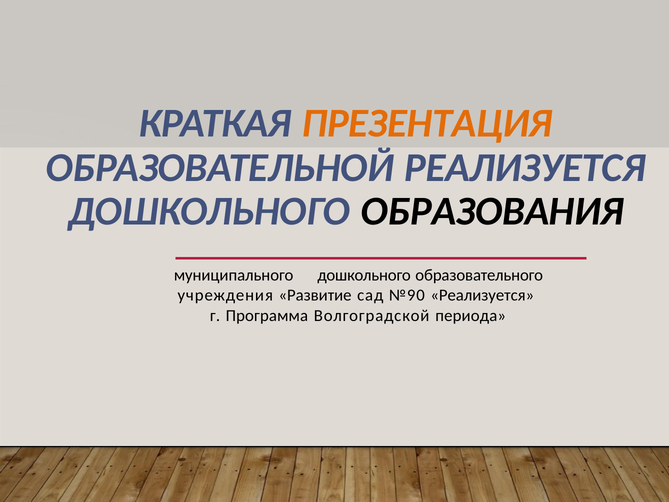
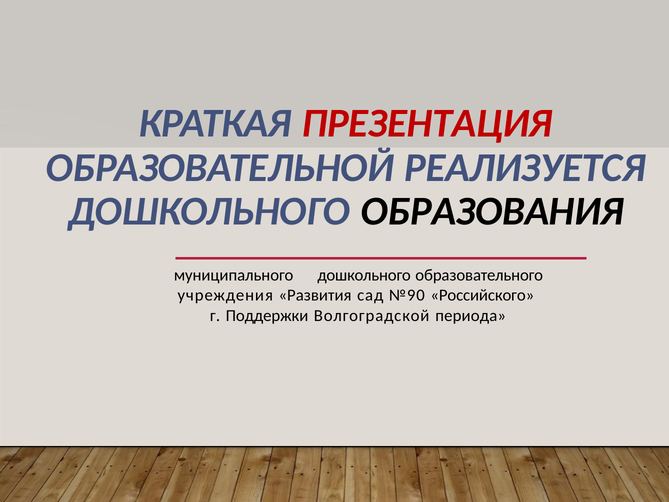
ПРЕЗЕНТАЦИЯ colour: orange -> red
Развитие: Развитие -> Развития
№90 Реализуется: Реализуется -> Российского
Программа: Программа -> Поддержки
